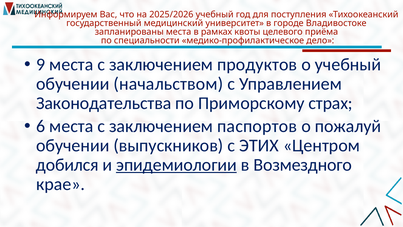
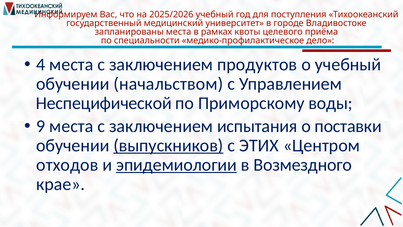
9: 9 -> 4
Законодательства: Законодательства -> Неспецифической
страх: страх -> воды
6: 6 -> 9
паспортов: паспортов -> испытания
пожалуй: пожалуй -> поставки
выпускников underline: none -> present
добился: добился -> отходов
